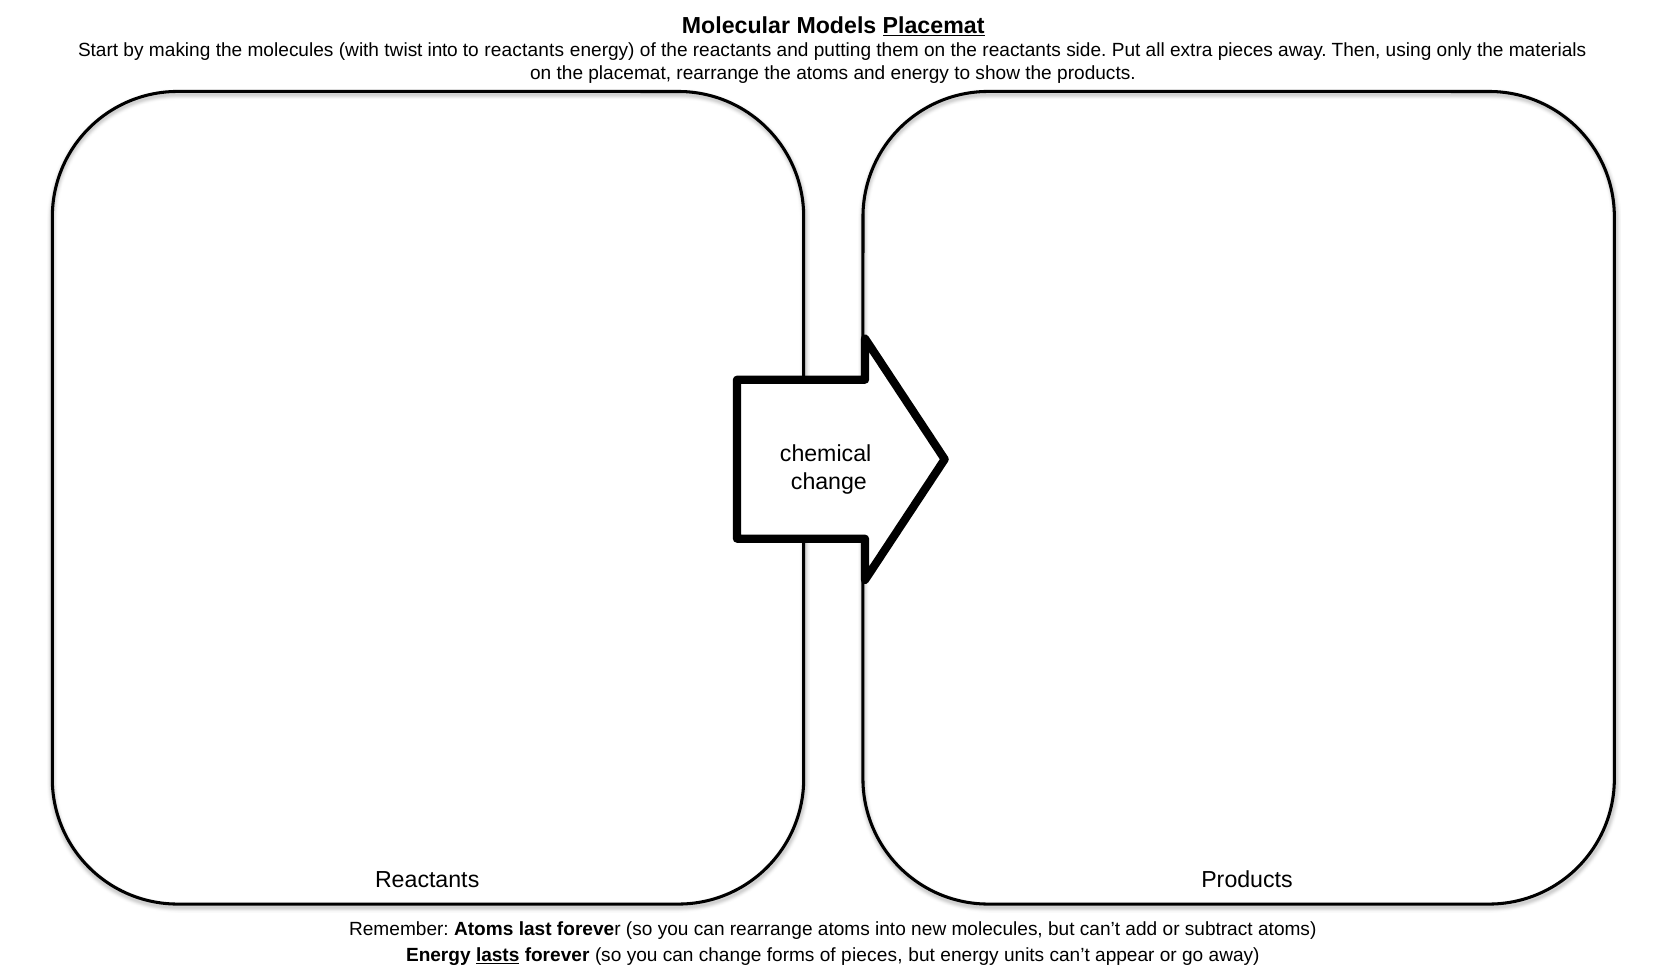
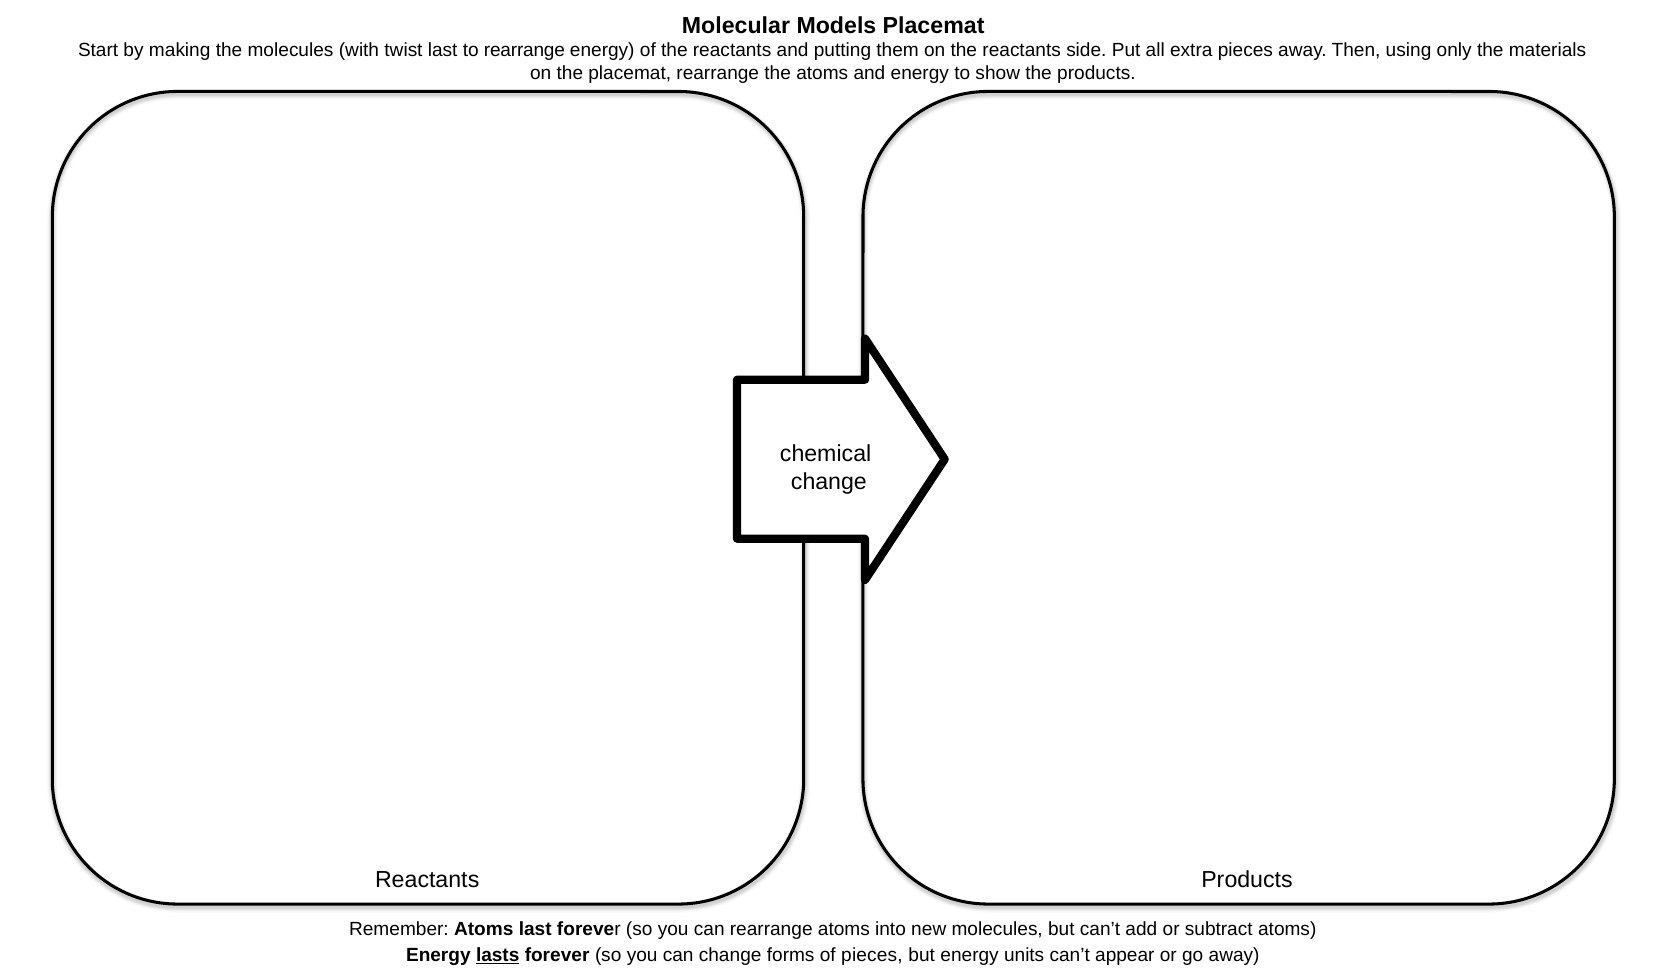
Placemat at (934, 26) underline: present -> none
twist into: into -> last
to reactants: reactants -> rearrange
